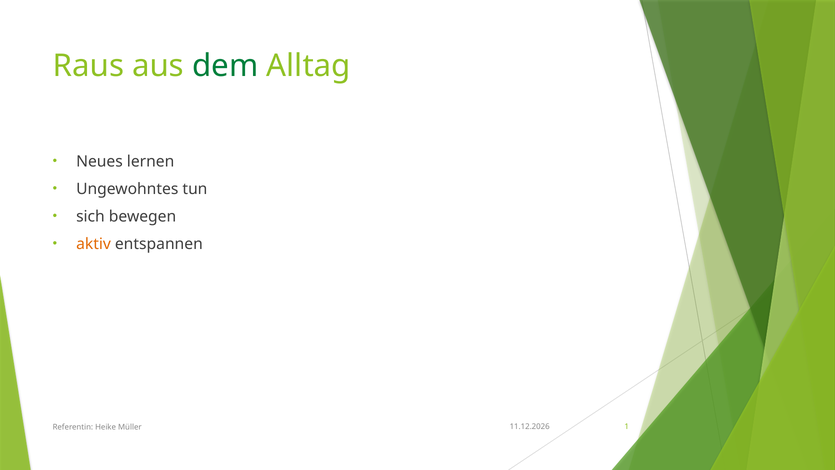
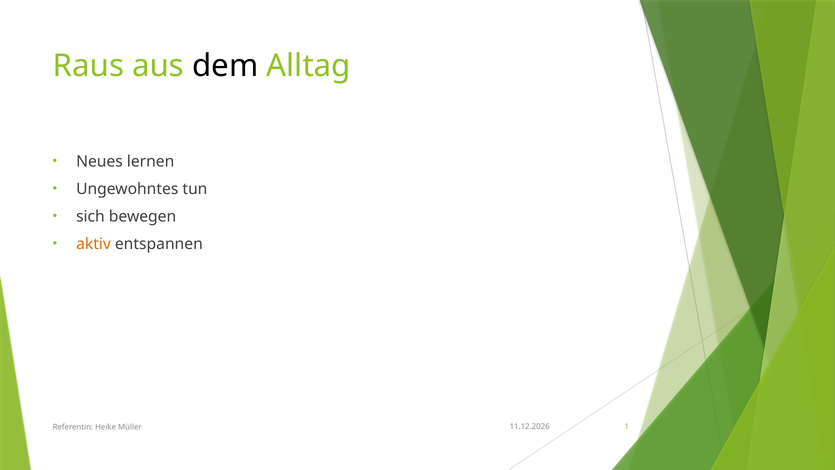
dem colour: green -> black
